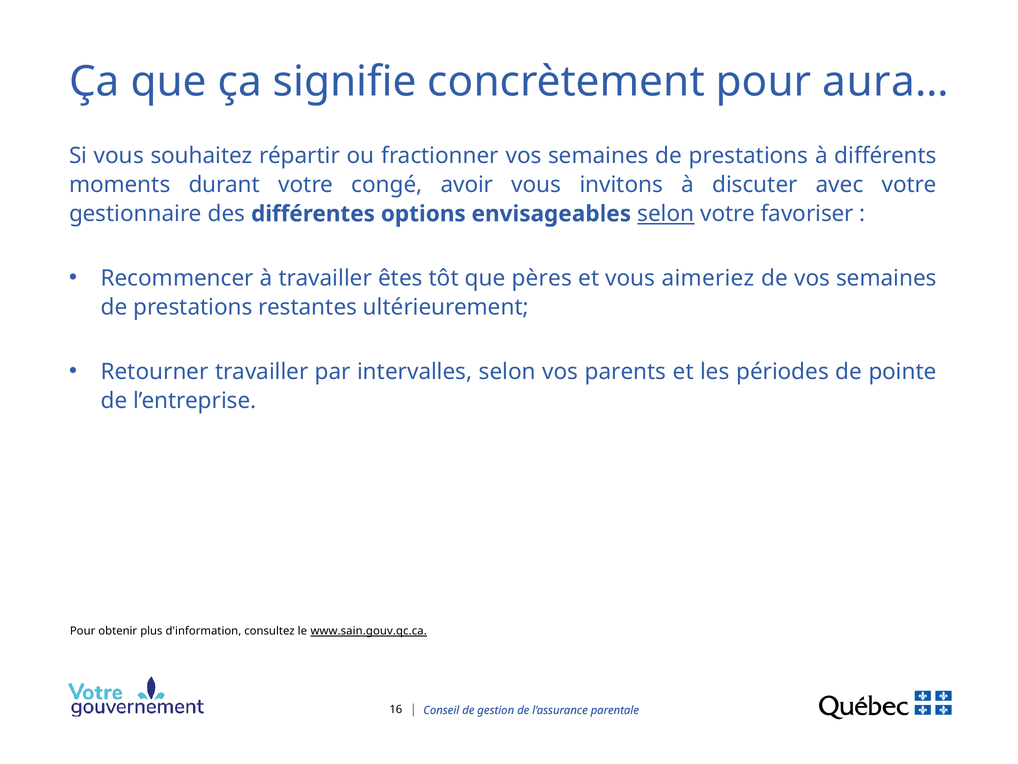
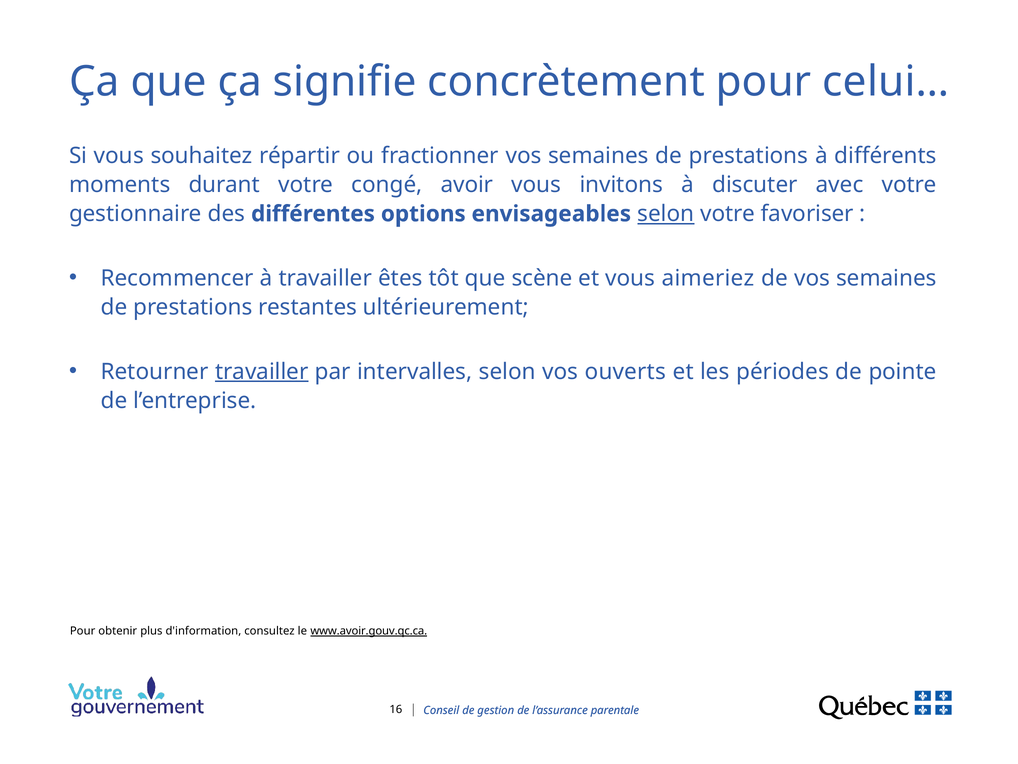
aura…: aura… -> celui…
pères: pères -> scène
travailler at (262, 371) underline: none -> present
parents: parents -> ouverts
www.sain.gouv.qc.ca: www.sain.gouv.qc.ca -> www.avoir.gouv.qc.ca
